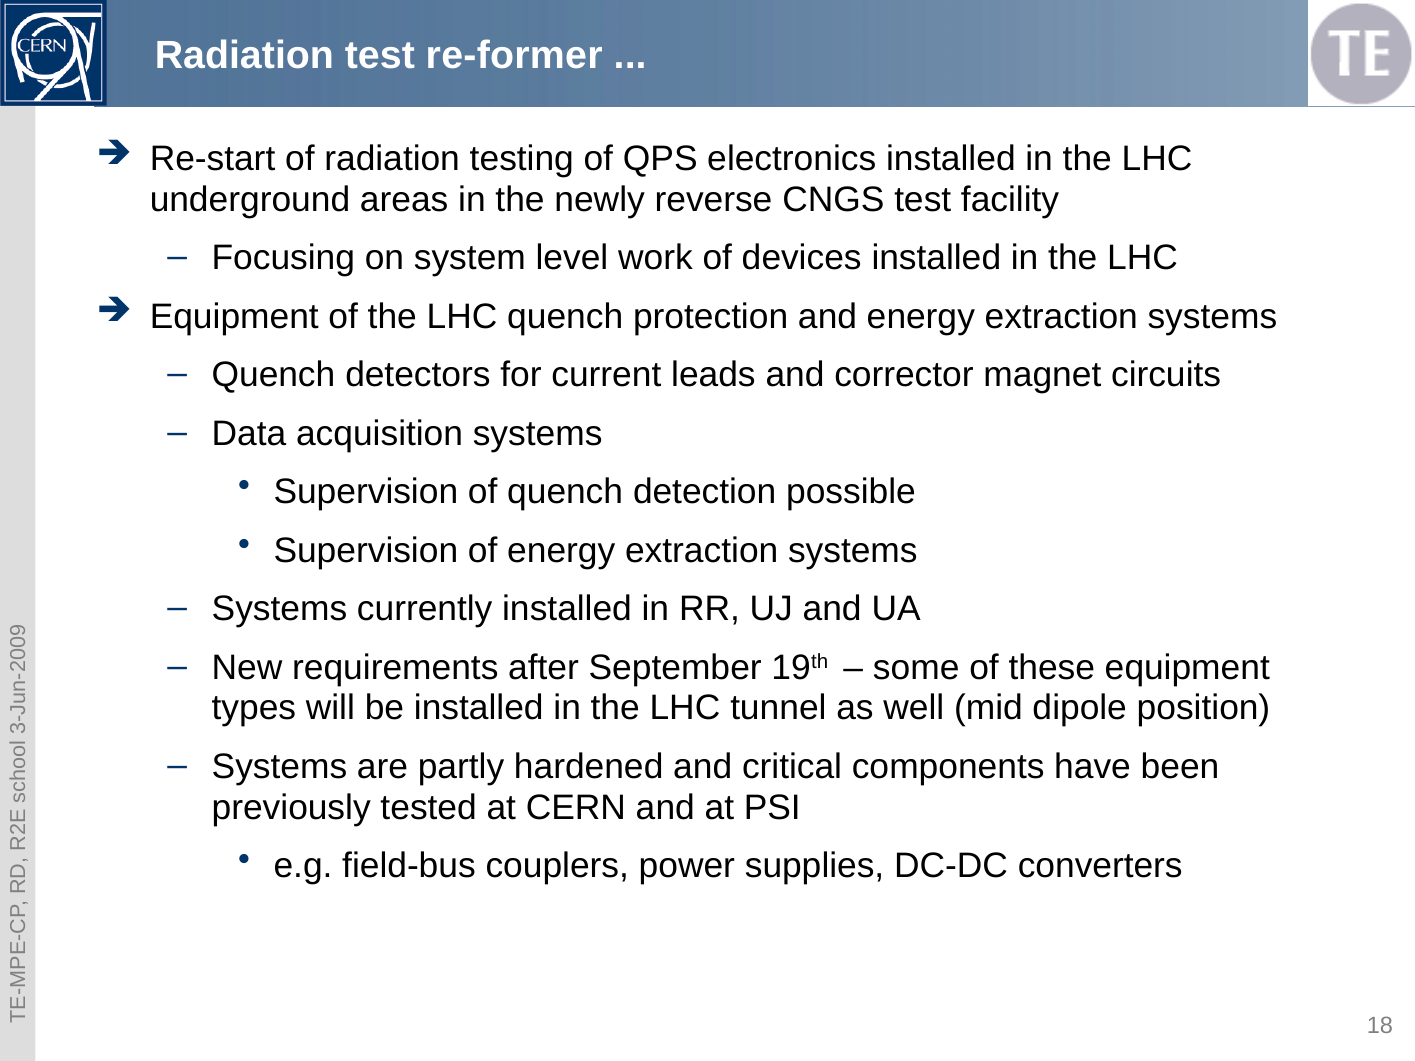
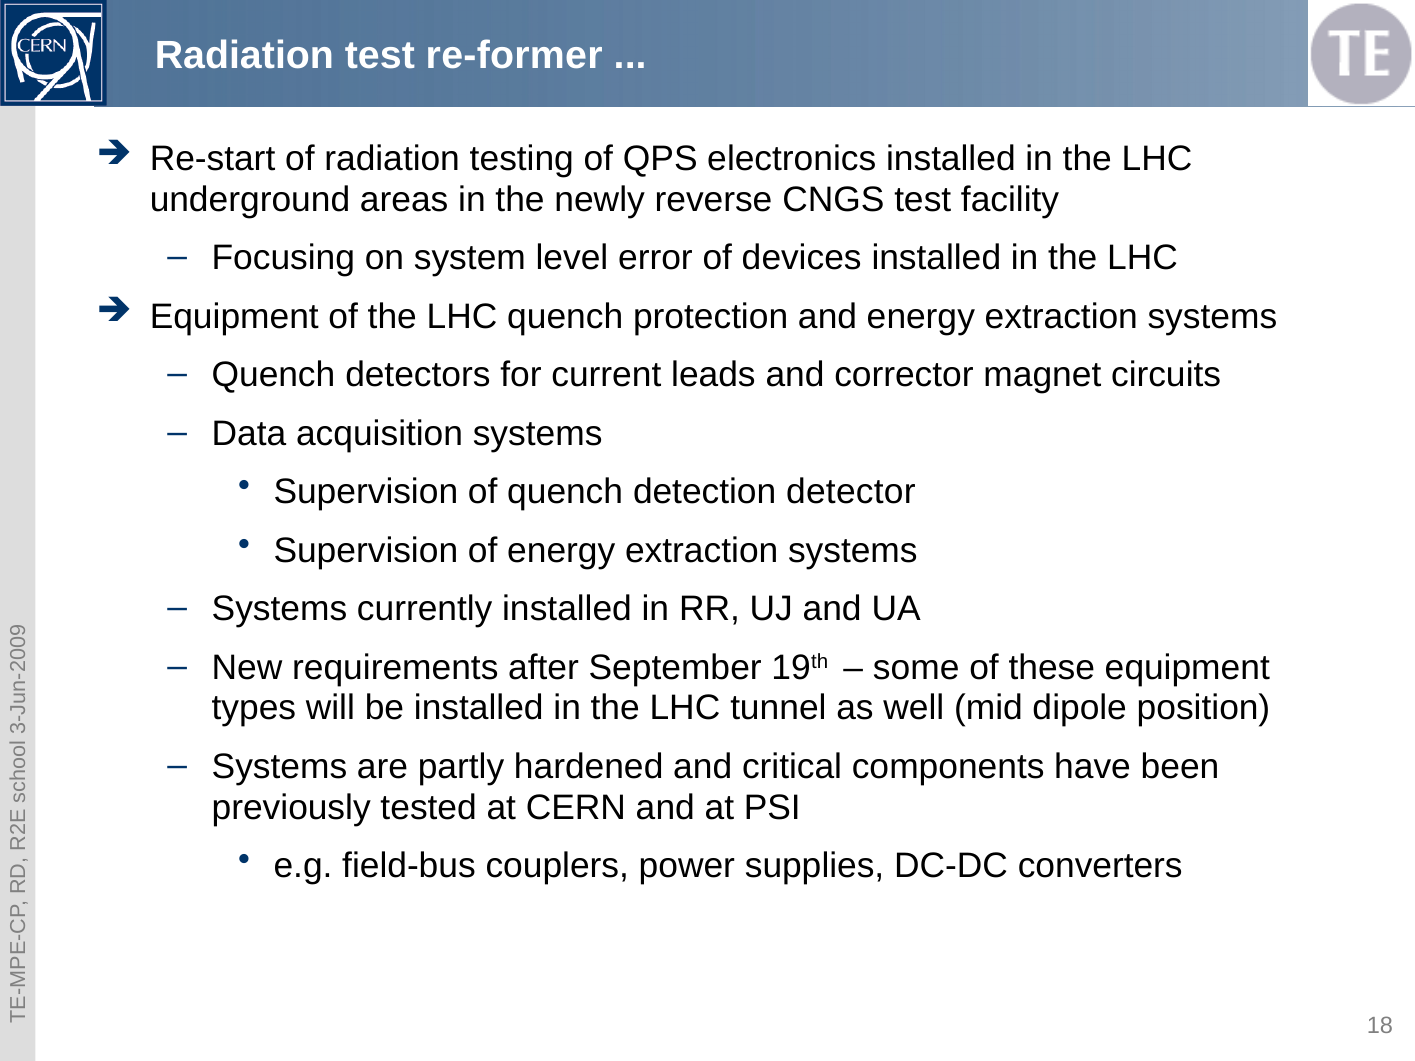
work: work -> error
possible: possible -> detector
